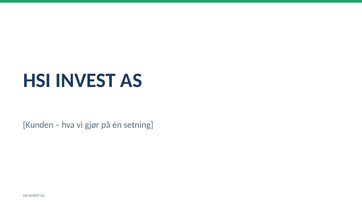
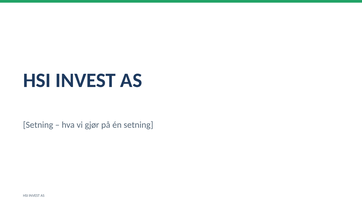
Kunden at (38, 125): Kunden -> Setning
